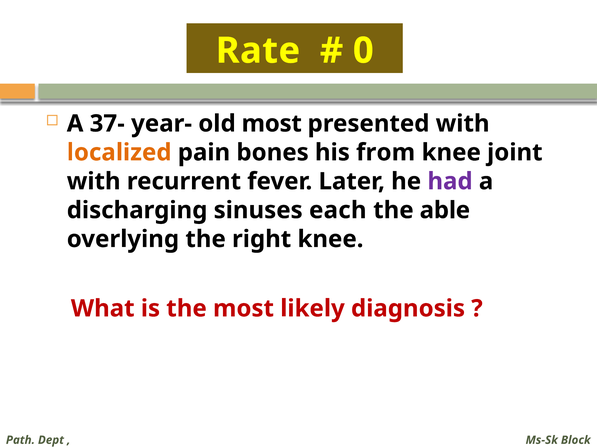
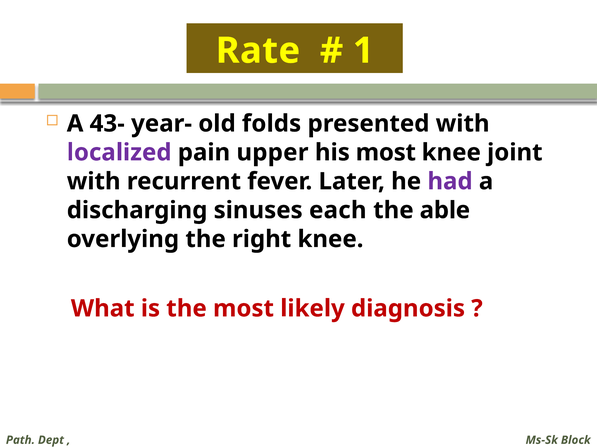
0: 0 -> 1
37-: 37- -> 43-
old most: most -> folds
localized colour: orange -> purple
bones: bones -> upper
his from: from -> most
